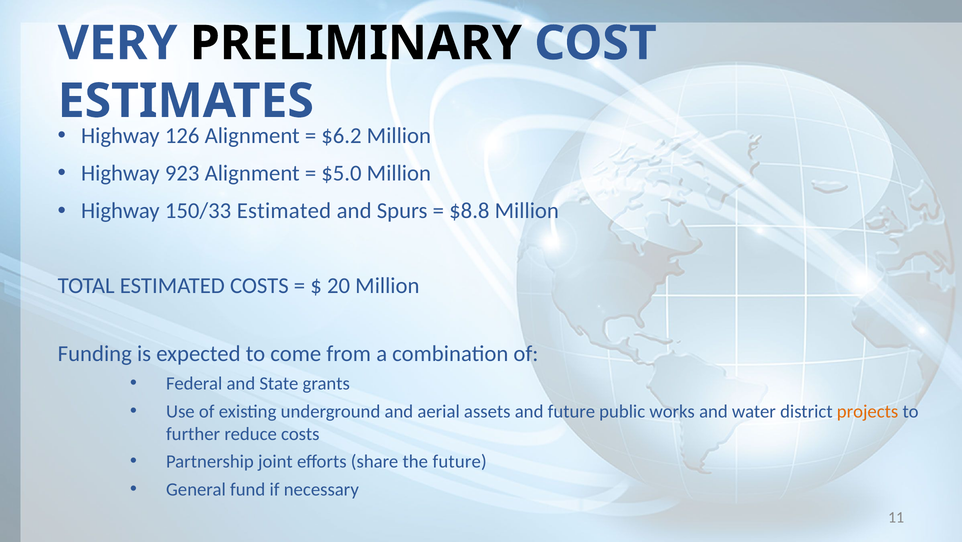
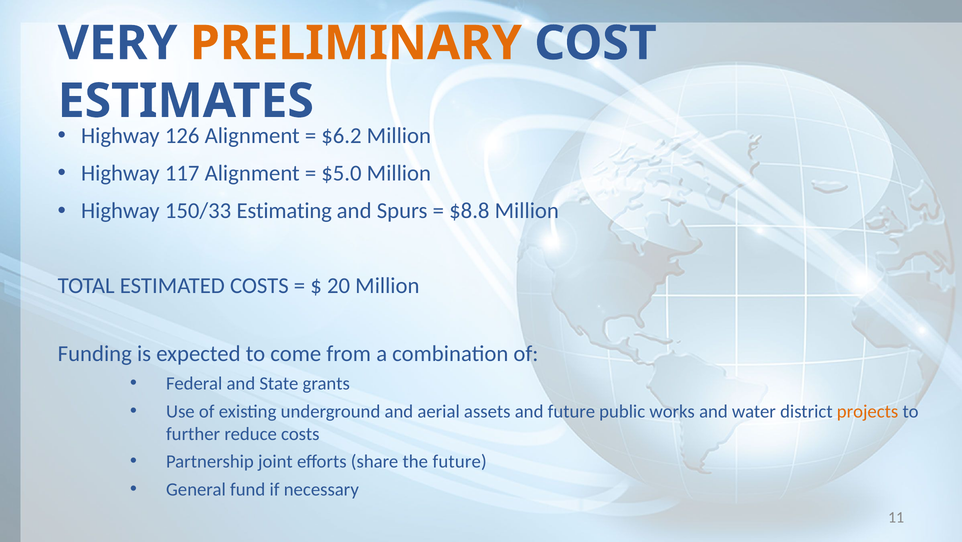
PRELIMINARY colour: black -> orange
923: 923 -> 117
150/33 Estimated: Estimated -> Estimating
